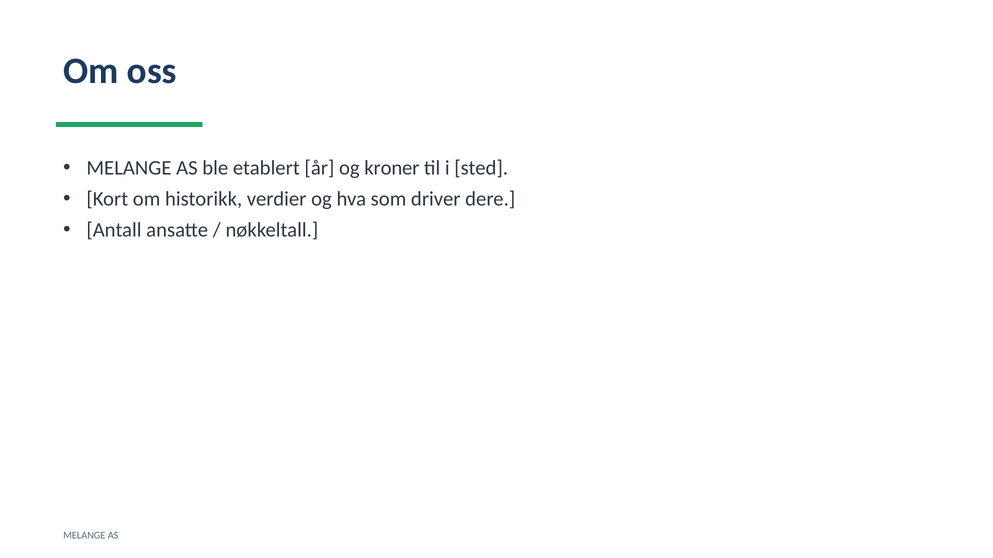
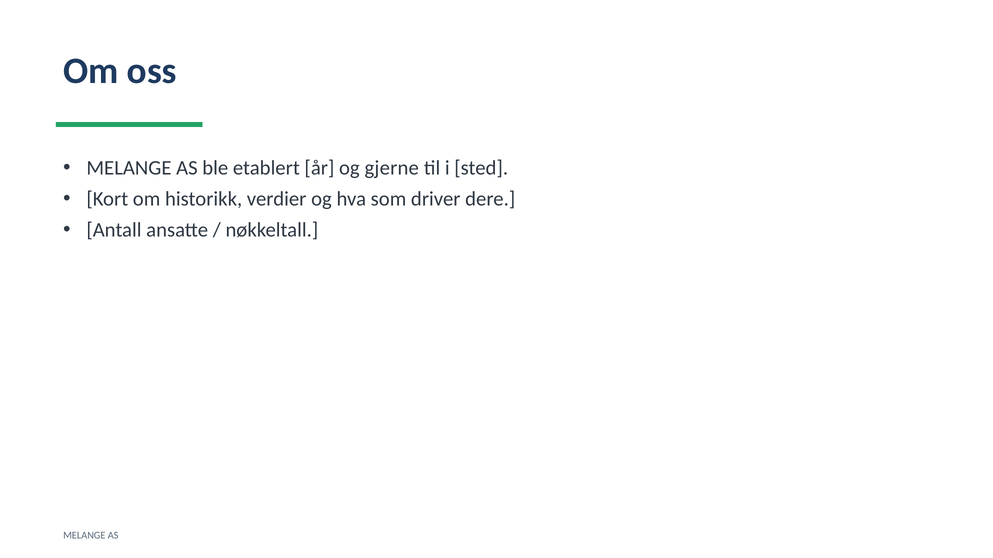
kroner: kroner -> gjerne
